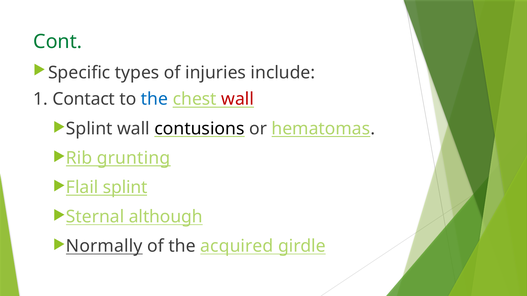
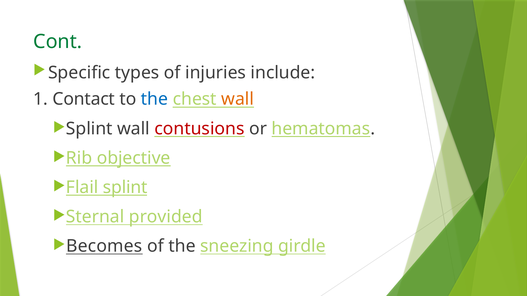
wall at (238, 99) colour: red -> orange
contusions colour: black -> red
grunting: grunting -> objective
although: although -> provided
Normally: Normally -> Becomes
acquired: acquired -> sneezing
